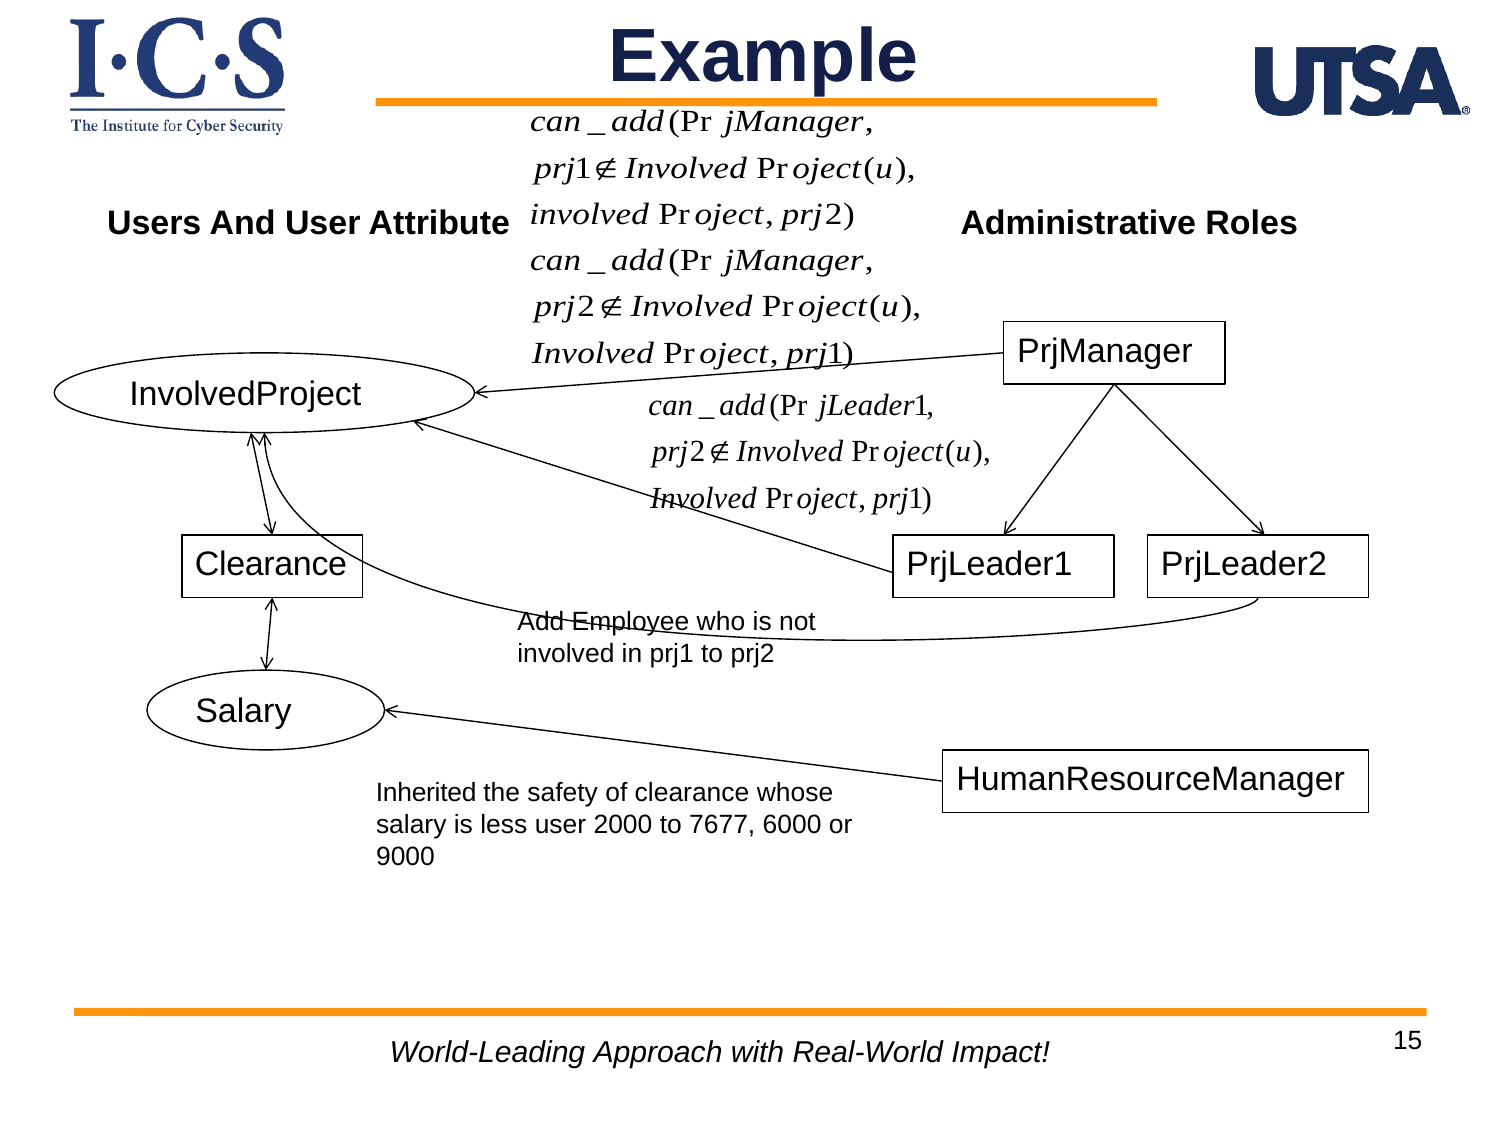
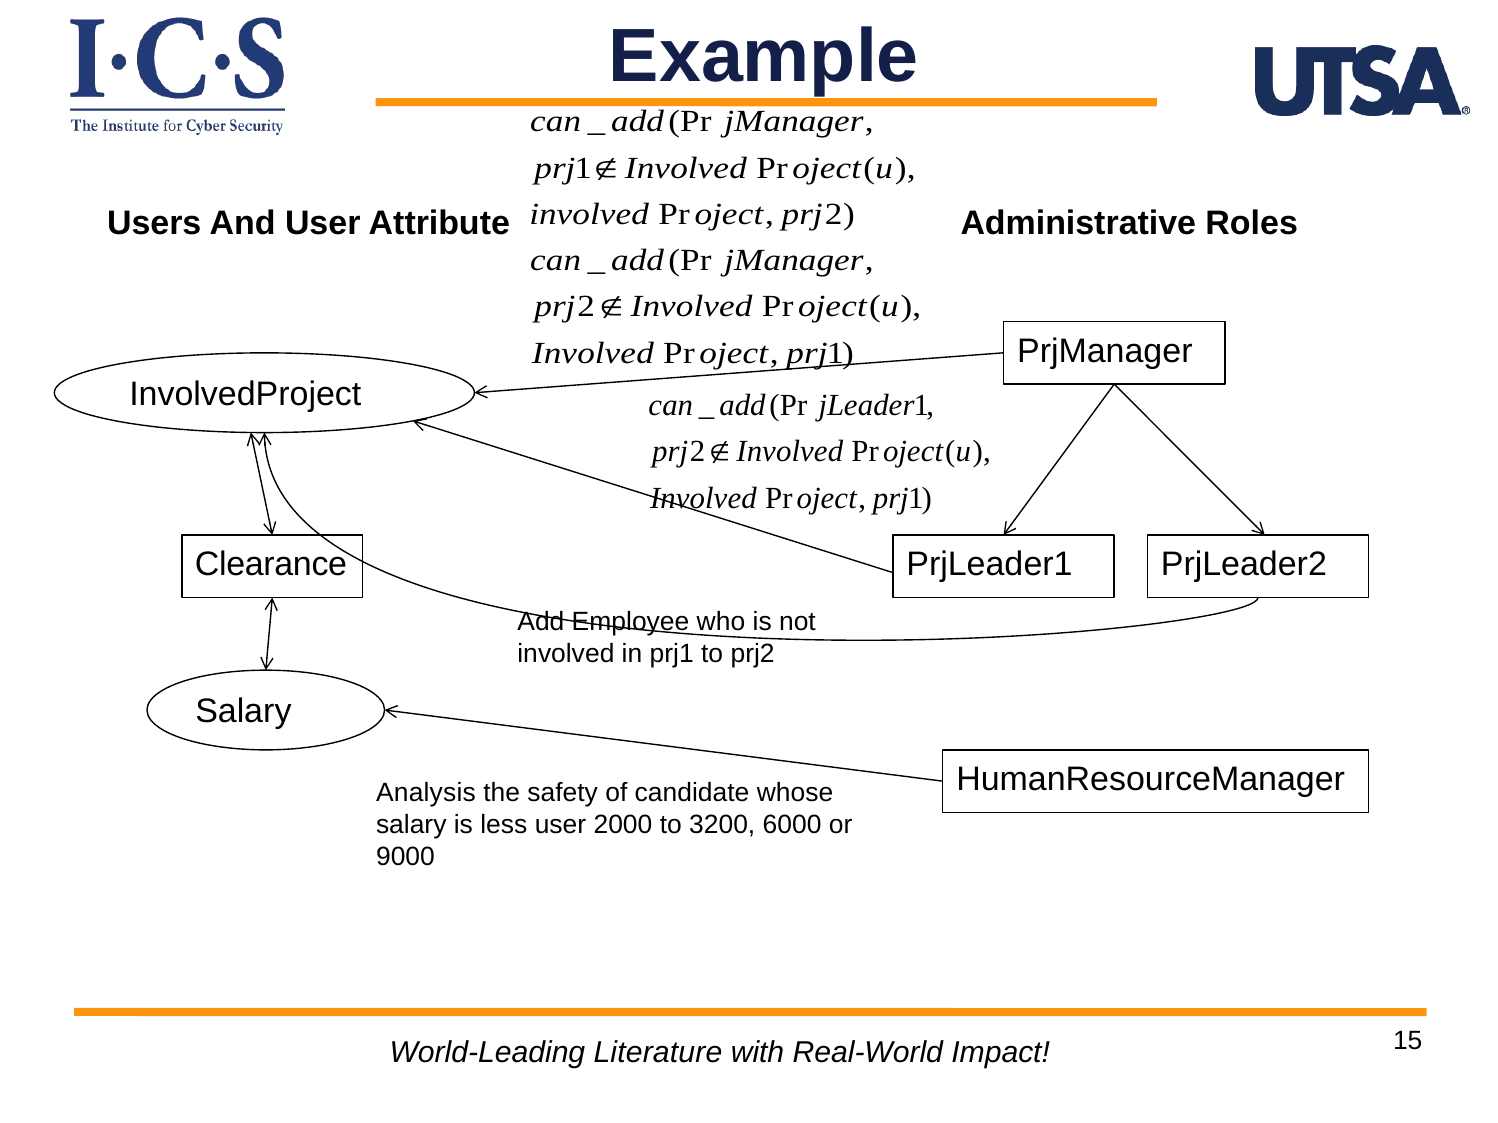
Inherited: Inherited -> Analysis
of clearance: clearance -> candidate
7677: 7677 -> 3200
Approach: Approach -> Literature
